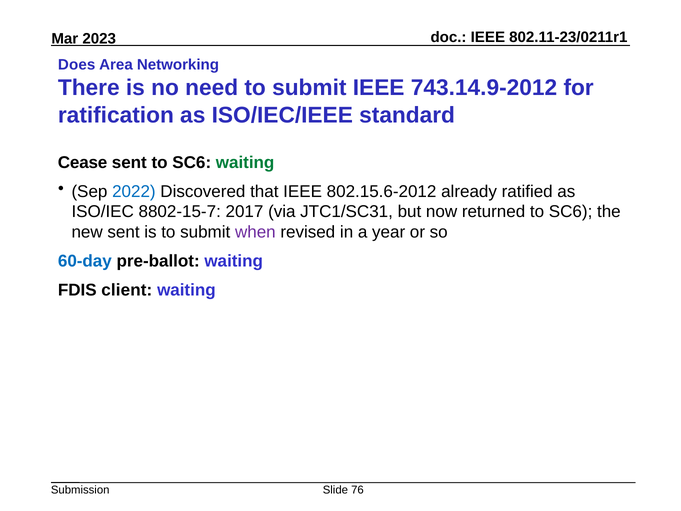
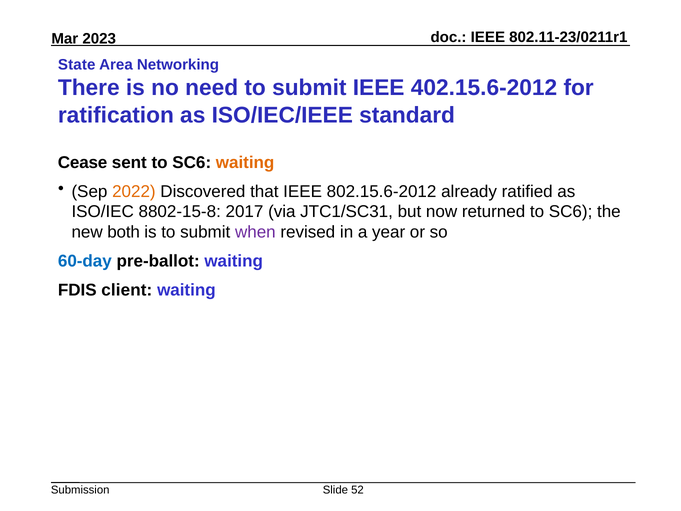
Does: Does -> State
743.14.9-2012: 743.14.9-2012 -> 402.15.6-2012
waiting at (245, 162) colour: green -> orange
2022 colour: blue -> orange
8802-15-7: 8802-15-7 -> 8802-15-8
new sent: sent -> both
76: 76 -> 52
